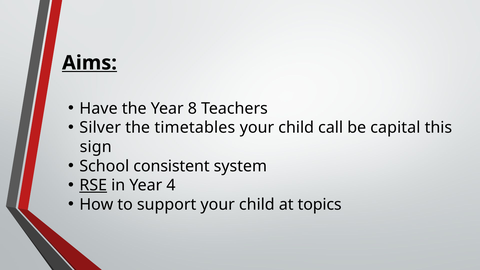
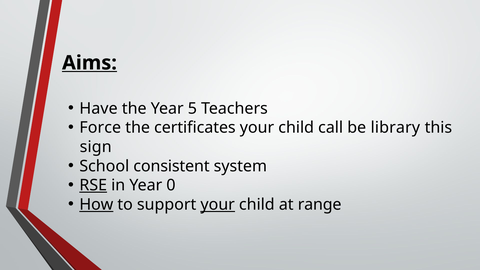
8: 8 -> 5
Silver: Silver -> Force
timetables: timetables -> certificates
capital: capital -> library
4: 4 -> 0
How underline: none -> present
your at (218, 204) underline: none -> present
topics: topics -> range
